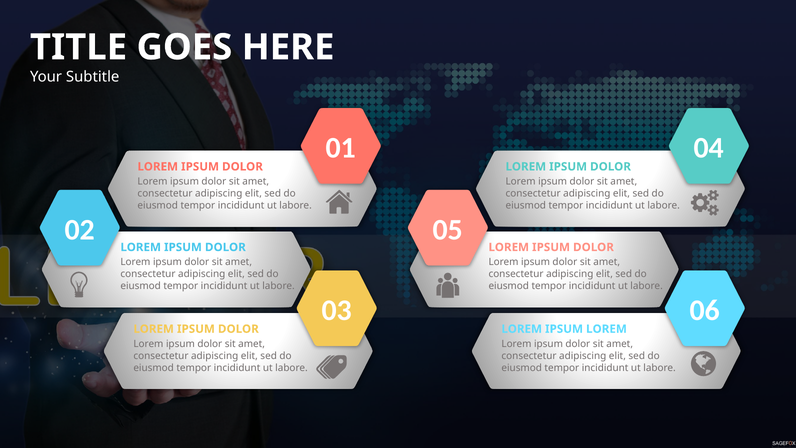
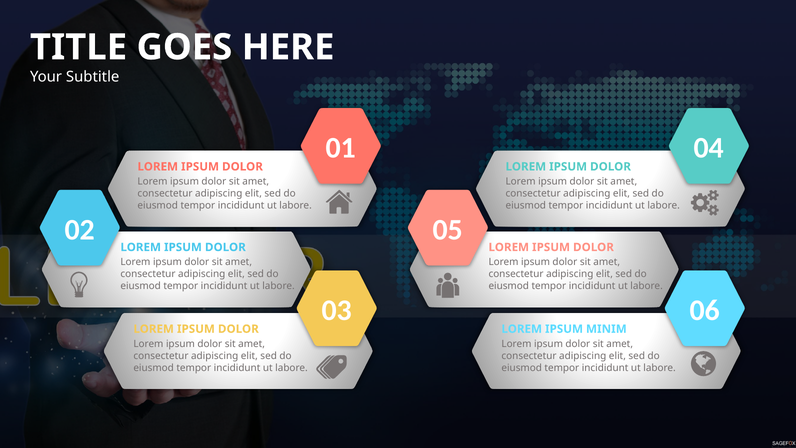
IPSUM LOREM: LOREM -> MINIM
